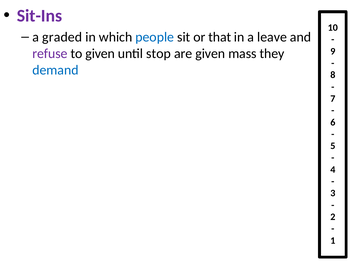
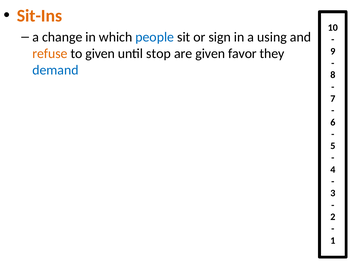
Sit-Ins colour: purple -> orange
graded: graded -> change
that: that -> sign
leave: leave -> using
refuse colour: purple -> orange
mass: mass -> favor
